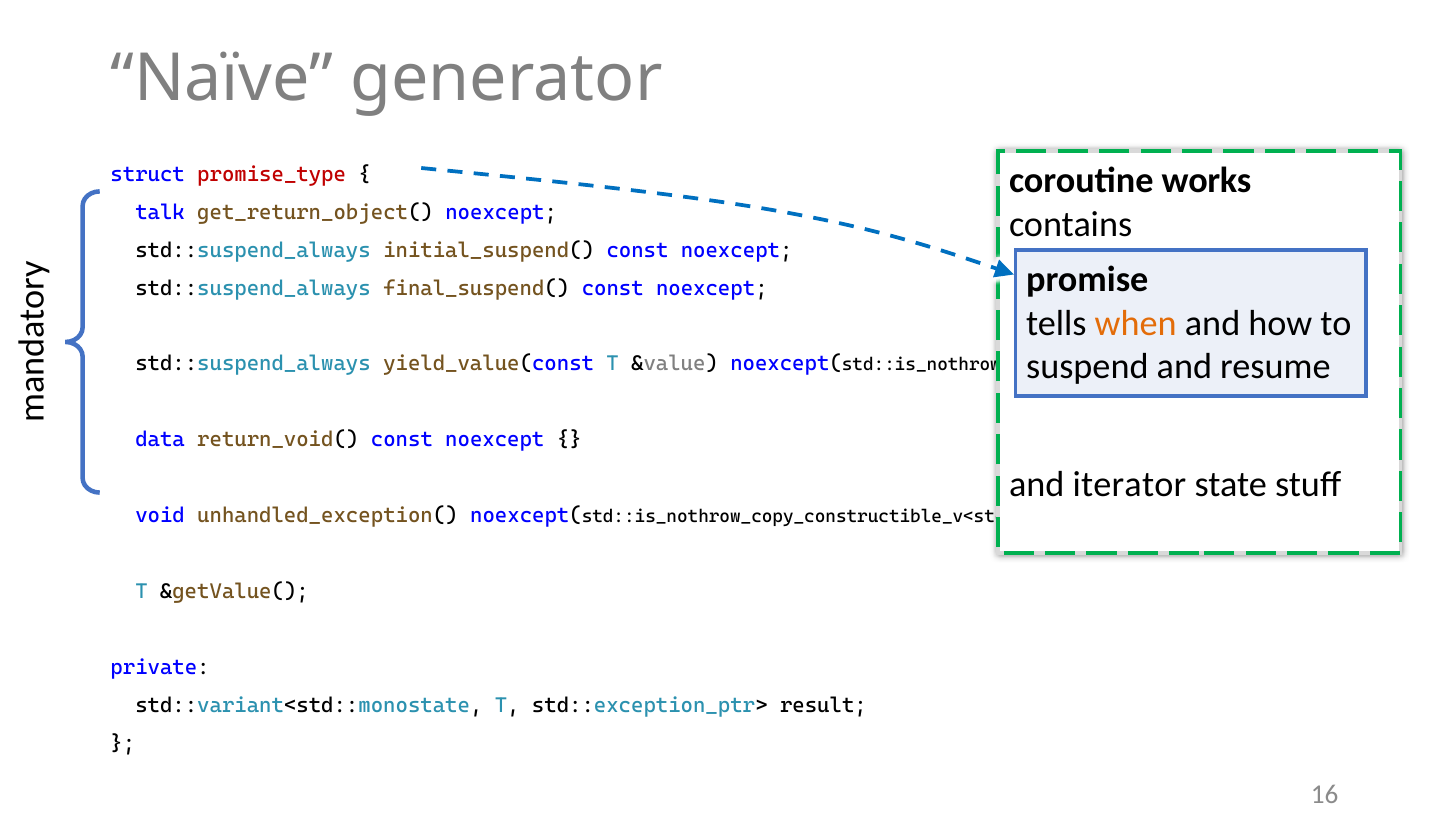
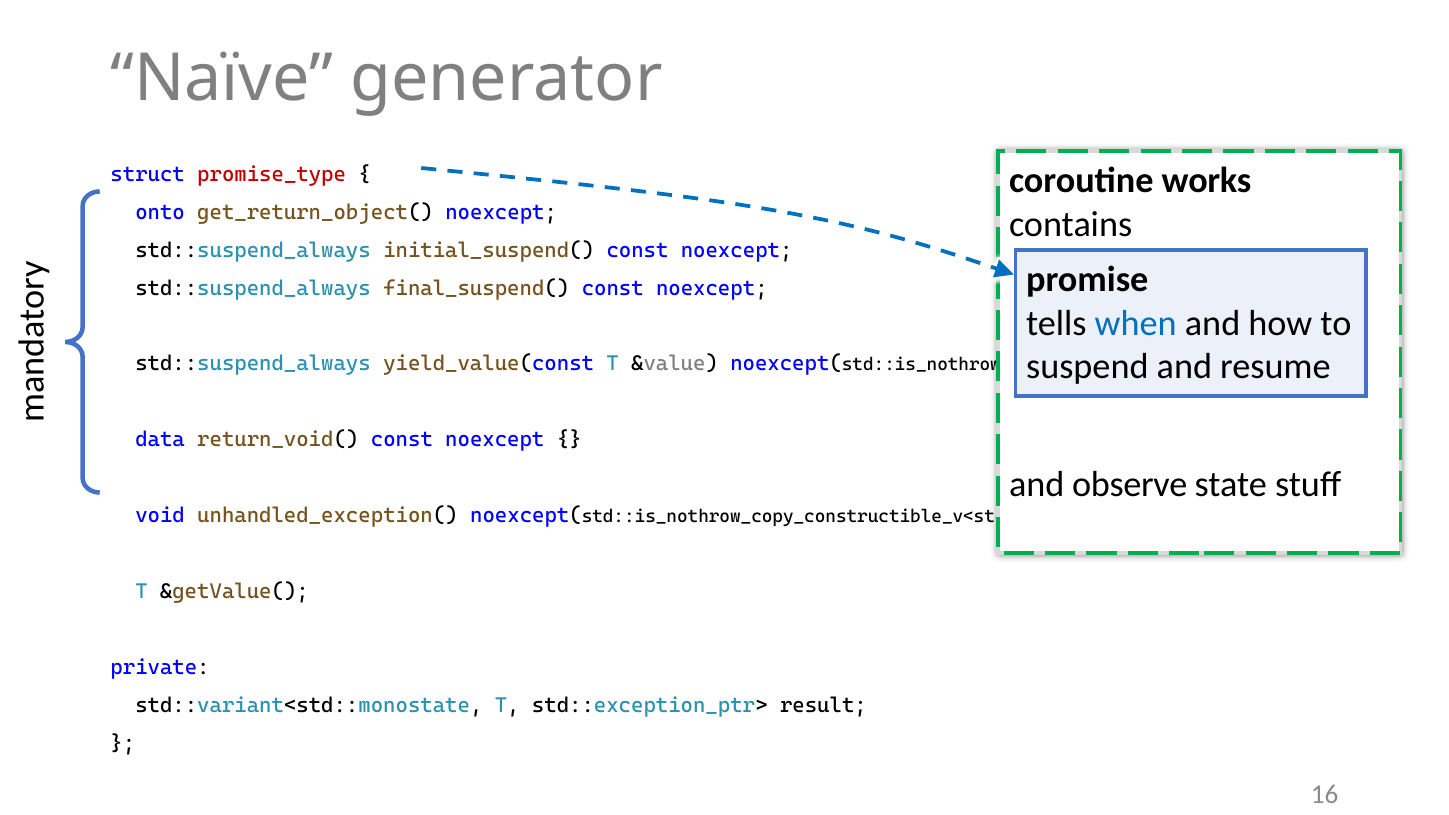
talk: talk -> onto
when colour: orange -> blue
iterator: iterator -> observe
